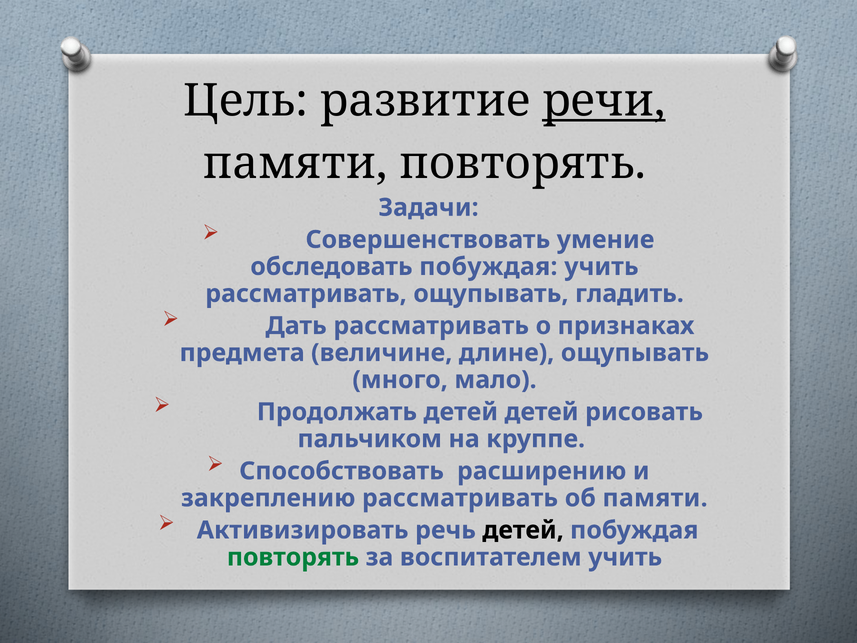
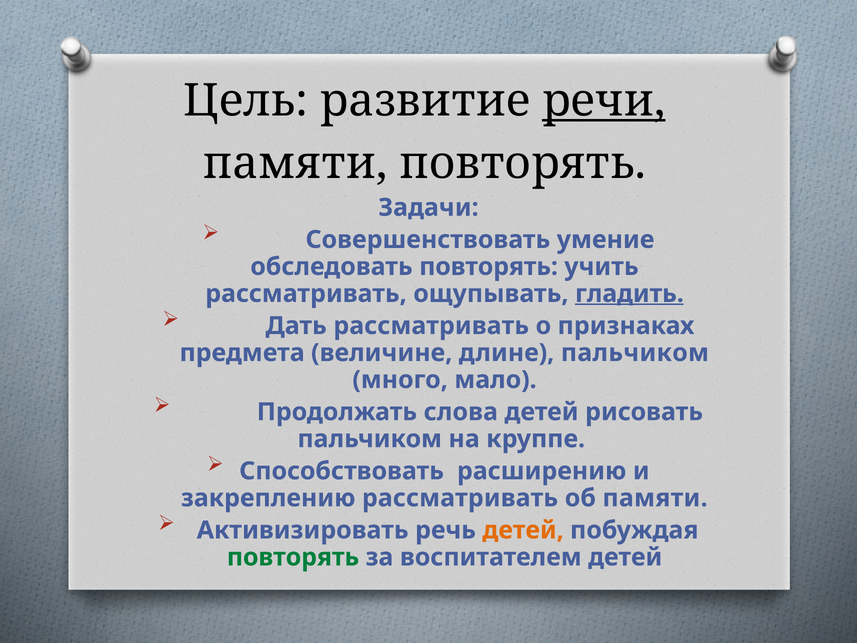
обследовать побуждая: побуждая -> повторять
гладить underline: none -> present
длине ощупывать: ощупывать -> пальчиком
Продолжать детей: детей -> слова
детей at (523, 530) colour: black -> orange
воспитателем учить: учить -> детей
